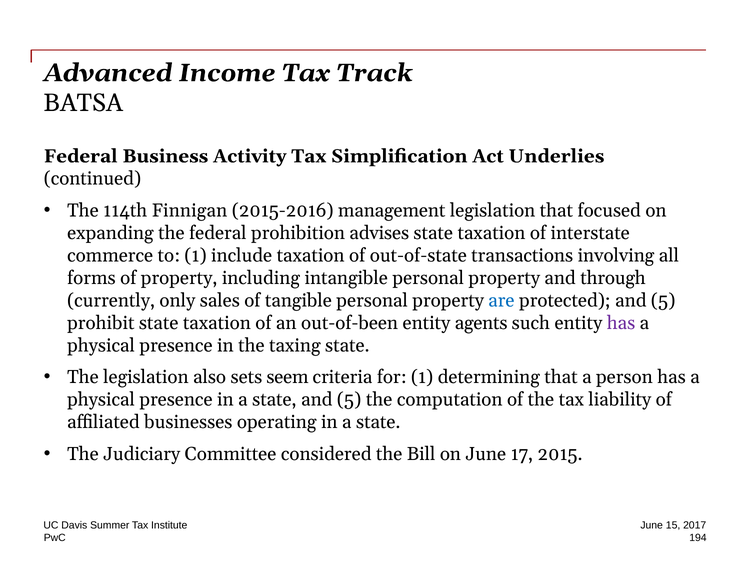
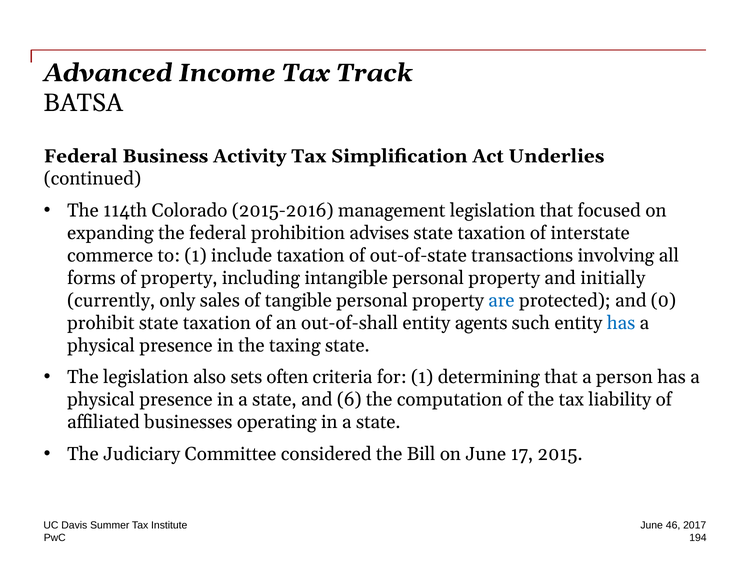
Finnigan: Finnigan -> Colorado
through: through -> initially
protected and 5: 5 -> 0
out-of-been: out-of-been -> out-of-shall
has at (621, 323) colour: purple -> blue
seem: seem -> often
state and 5: 5 -> 6
15: 15 -> 46
